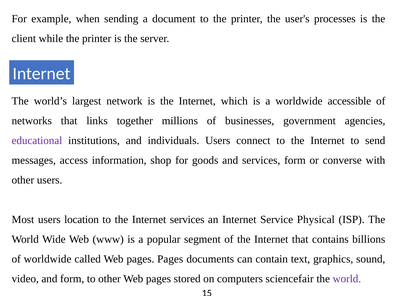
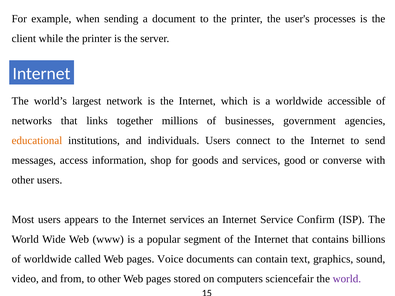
educational colour: purple -> orange
services form: form -> good
location: location -> appears
Physical: Physical -> Confirm
pages Pages: Pages -> Voice
and form: form -> from
